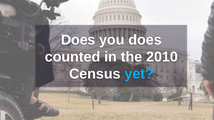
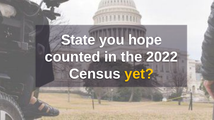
Does at (78, 40): Does -> State
you does: does -> hope
2010: 2010 -> 2022
yet colour: light blue -> yellow
